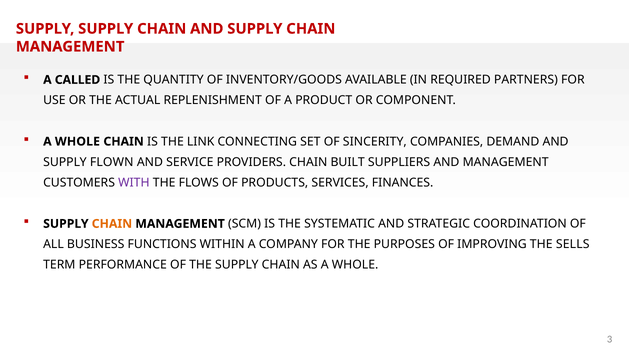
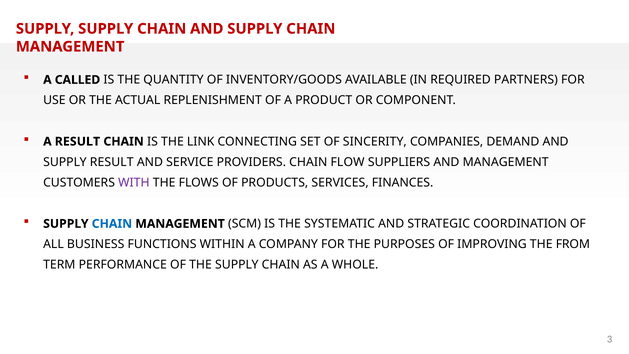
WHOLE at (77, 141): WHOLE -> RESULT
SUPPLY FLOWN: FLOWN -> RESULT
BUILT: BUILT -> FLOW
CHAIN at (112, 224) colour: orange -> blue
SELLS: SELLS -> FROM
